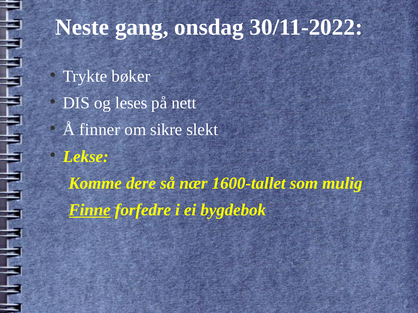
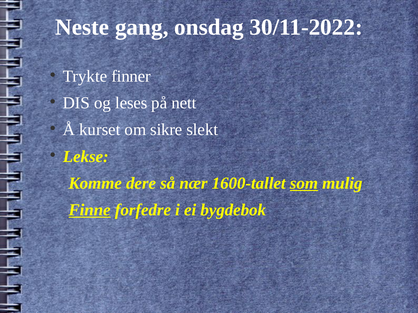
bøker: bøker -> finner
finner: finner -> kurset
som underline: none -> present
